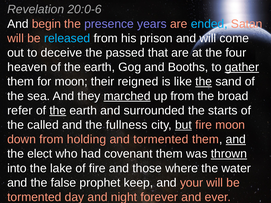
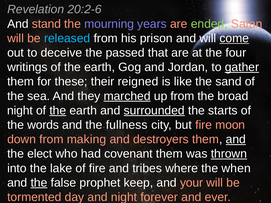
20:0-6: 20:0-6 -> 20:2-6
begin: begin -> stand
presence: presence -> mourning
ended colour: light blue -> light green
come underline: none -> present
heaven: heaven -> writings
Booths: Booths -> Jordan
for moon: moon -> these
the at (204, 82) underline: present -> none
refer at (20, 111): refer -> night
surrounded underline: none -> present
called: called -> words
but underline: present -> none
holding: holding -> making
and tormented: tormented -> destroyers
those: those -> tribes
water: water -> when
the at (39, 183) underline: none -> present
